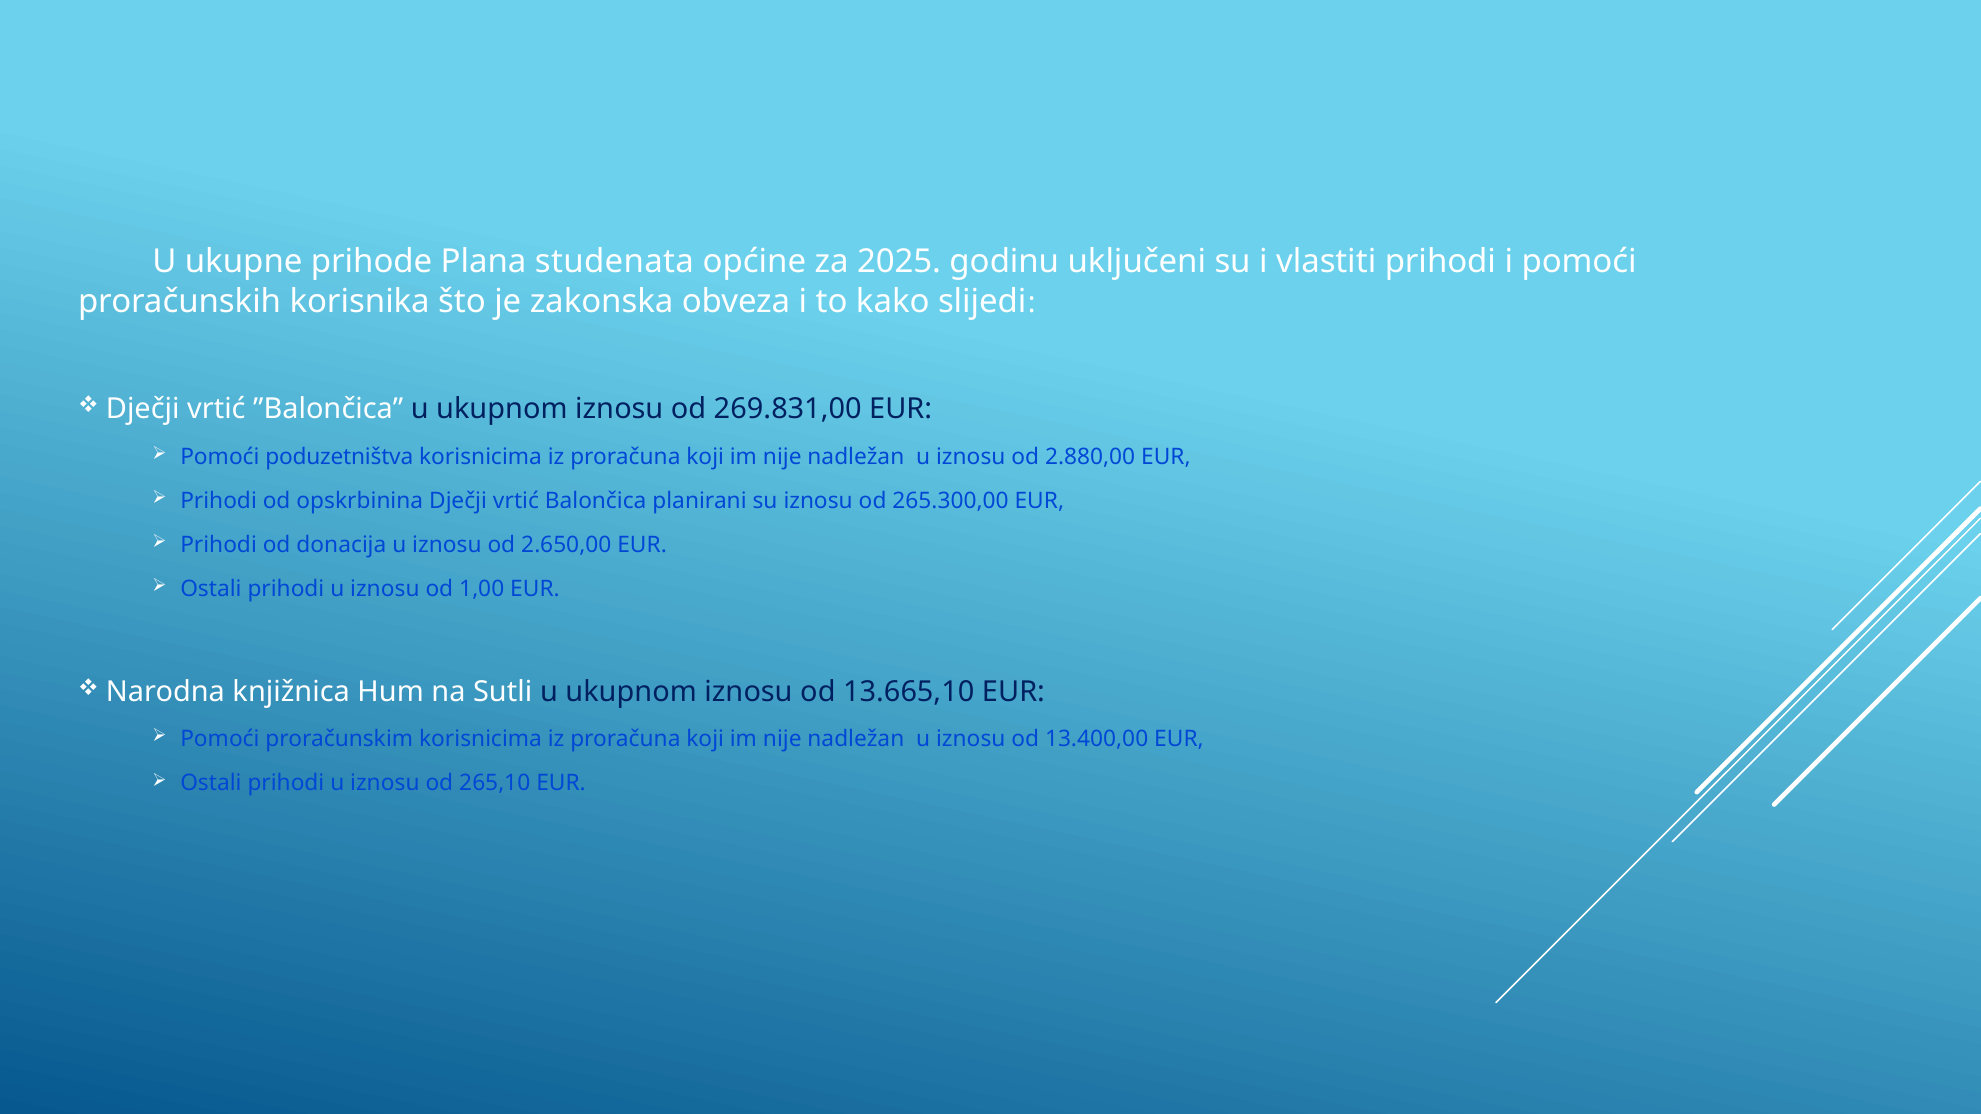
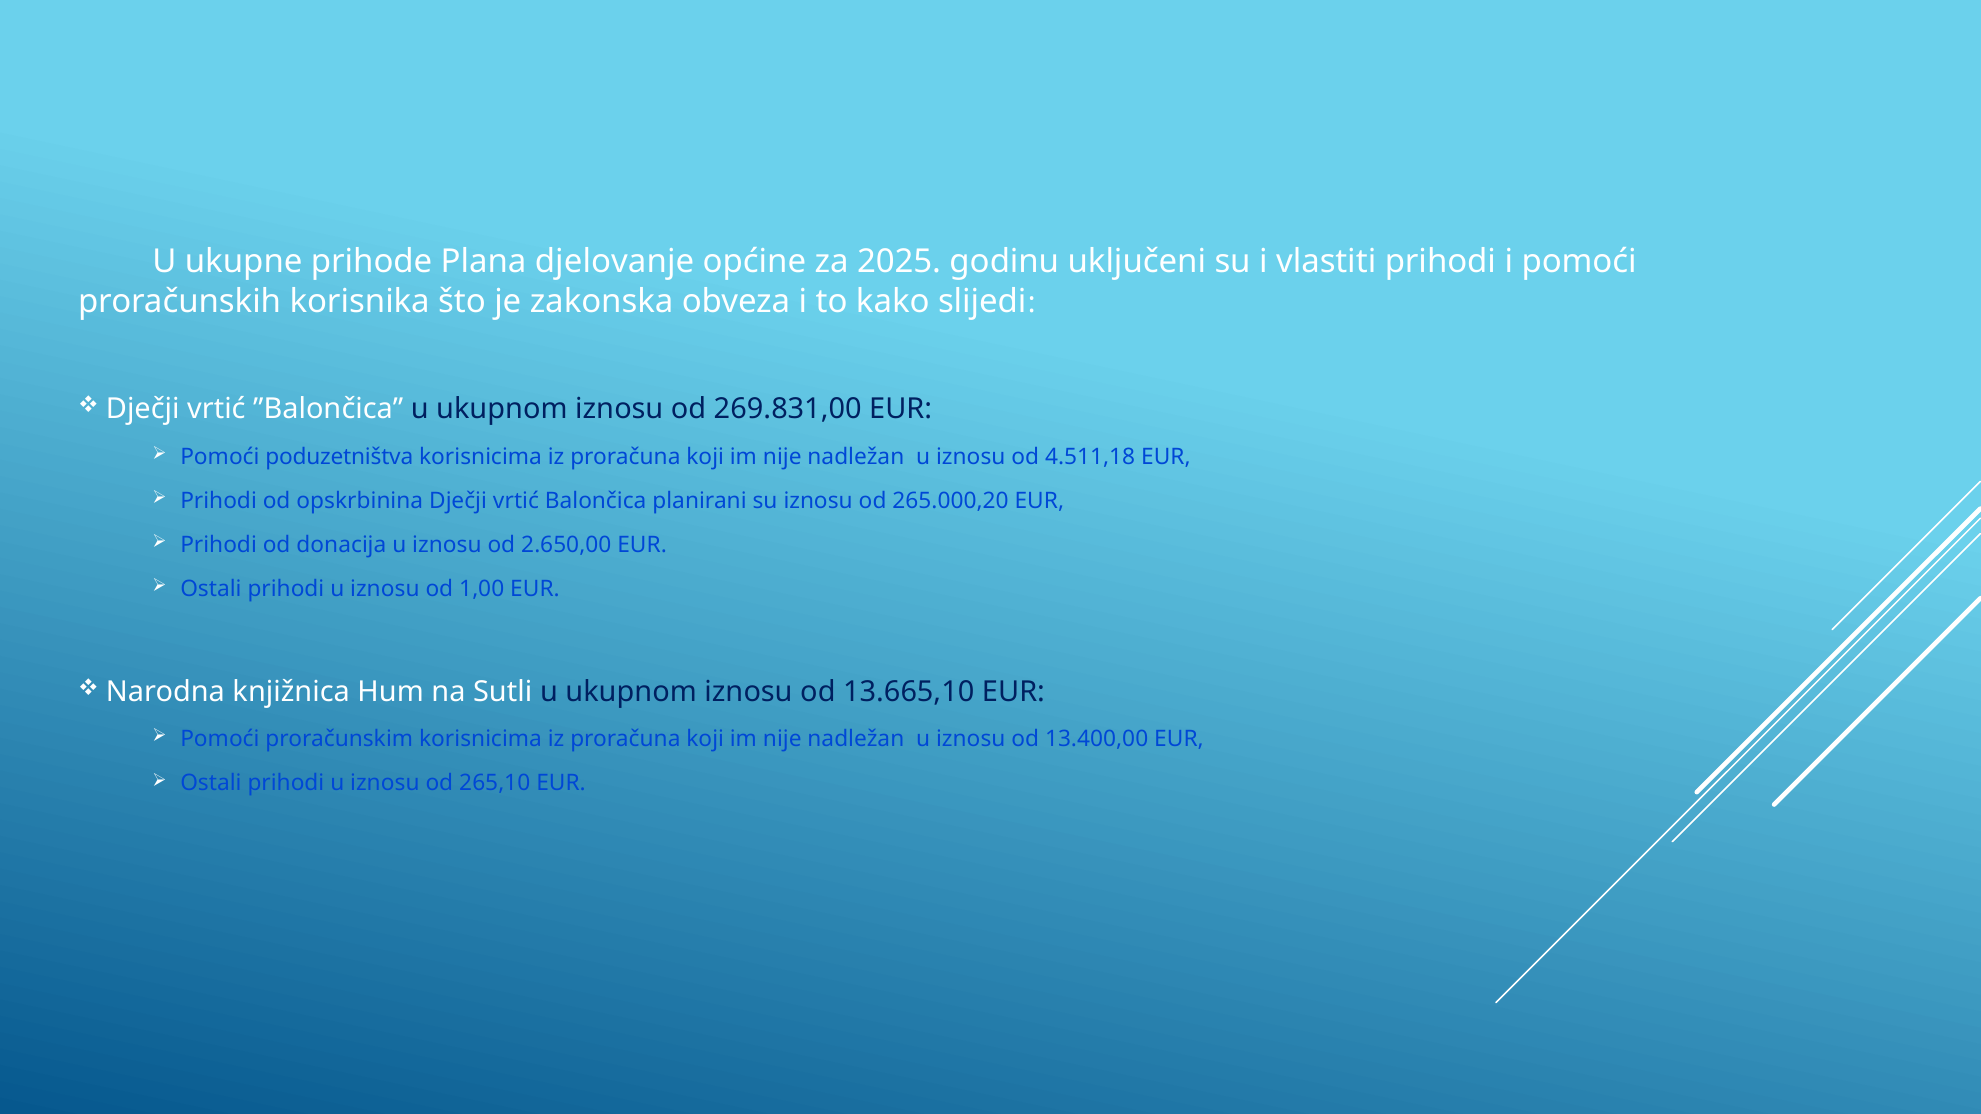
studenata: studenata -> djelovanje
2.880,00: 2.880,00 -> 4.511,18
265.300,00: 265.300,00 -> 265.000,20
